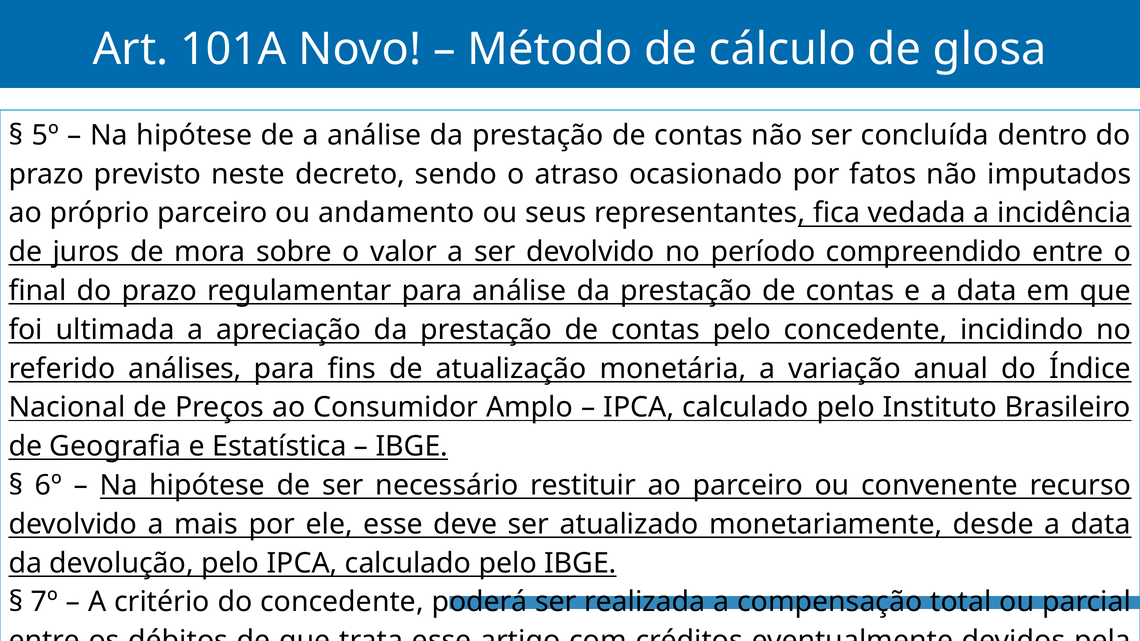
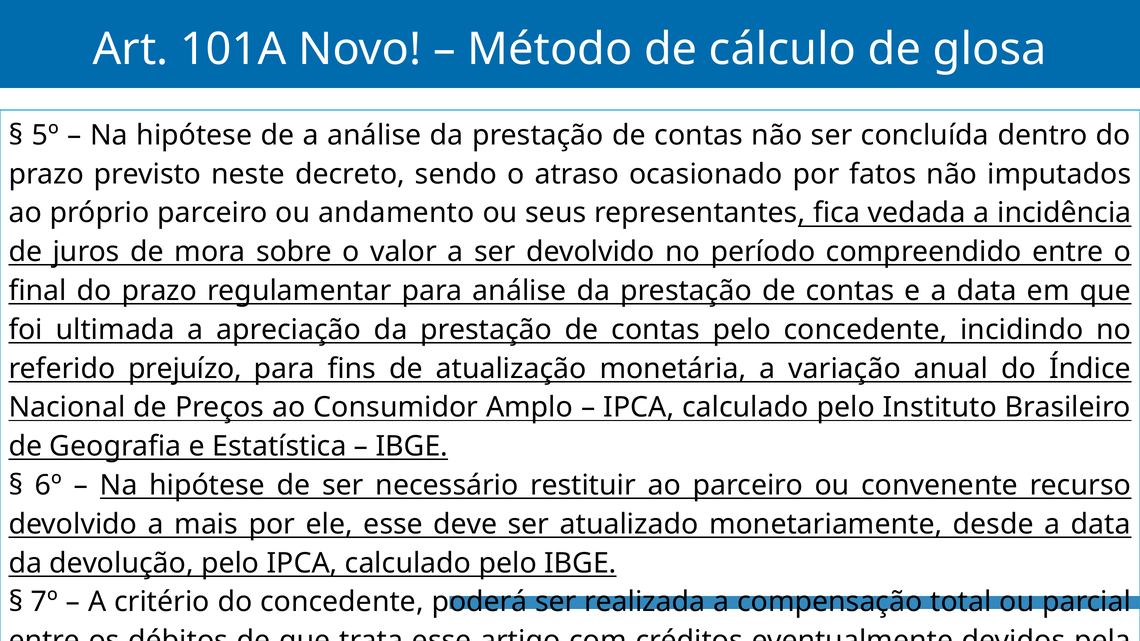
análises: análises -> prejuízo
